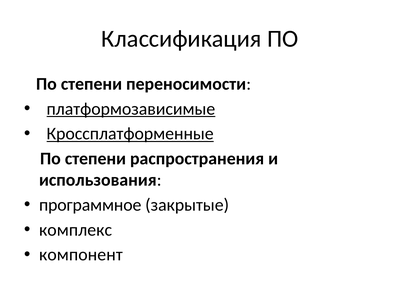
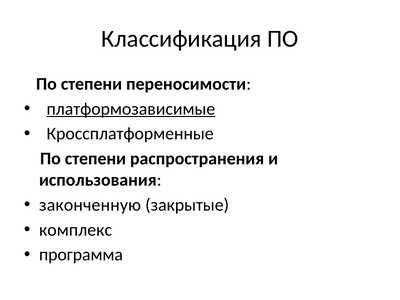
Кроссплатформенные underline: present -> none
программное: программное -> законченную
компонент: компонент -> программа
